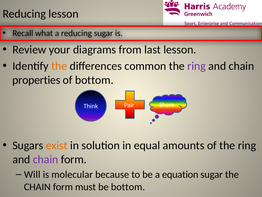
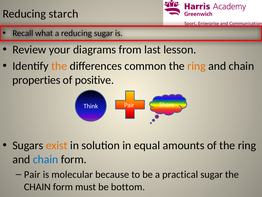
Reducing lesson: lesson -> starch
ring at (197, 66) colour: purple -> orange
of bottom: bottom -> positive
chain at (46, 159) colour: purple -> blue
Will at (32, 174): Will -> Pair
equation: equation -> practical
